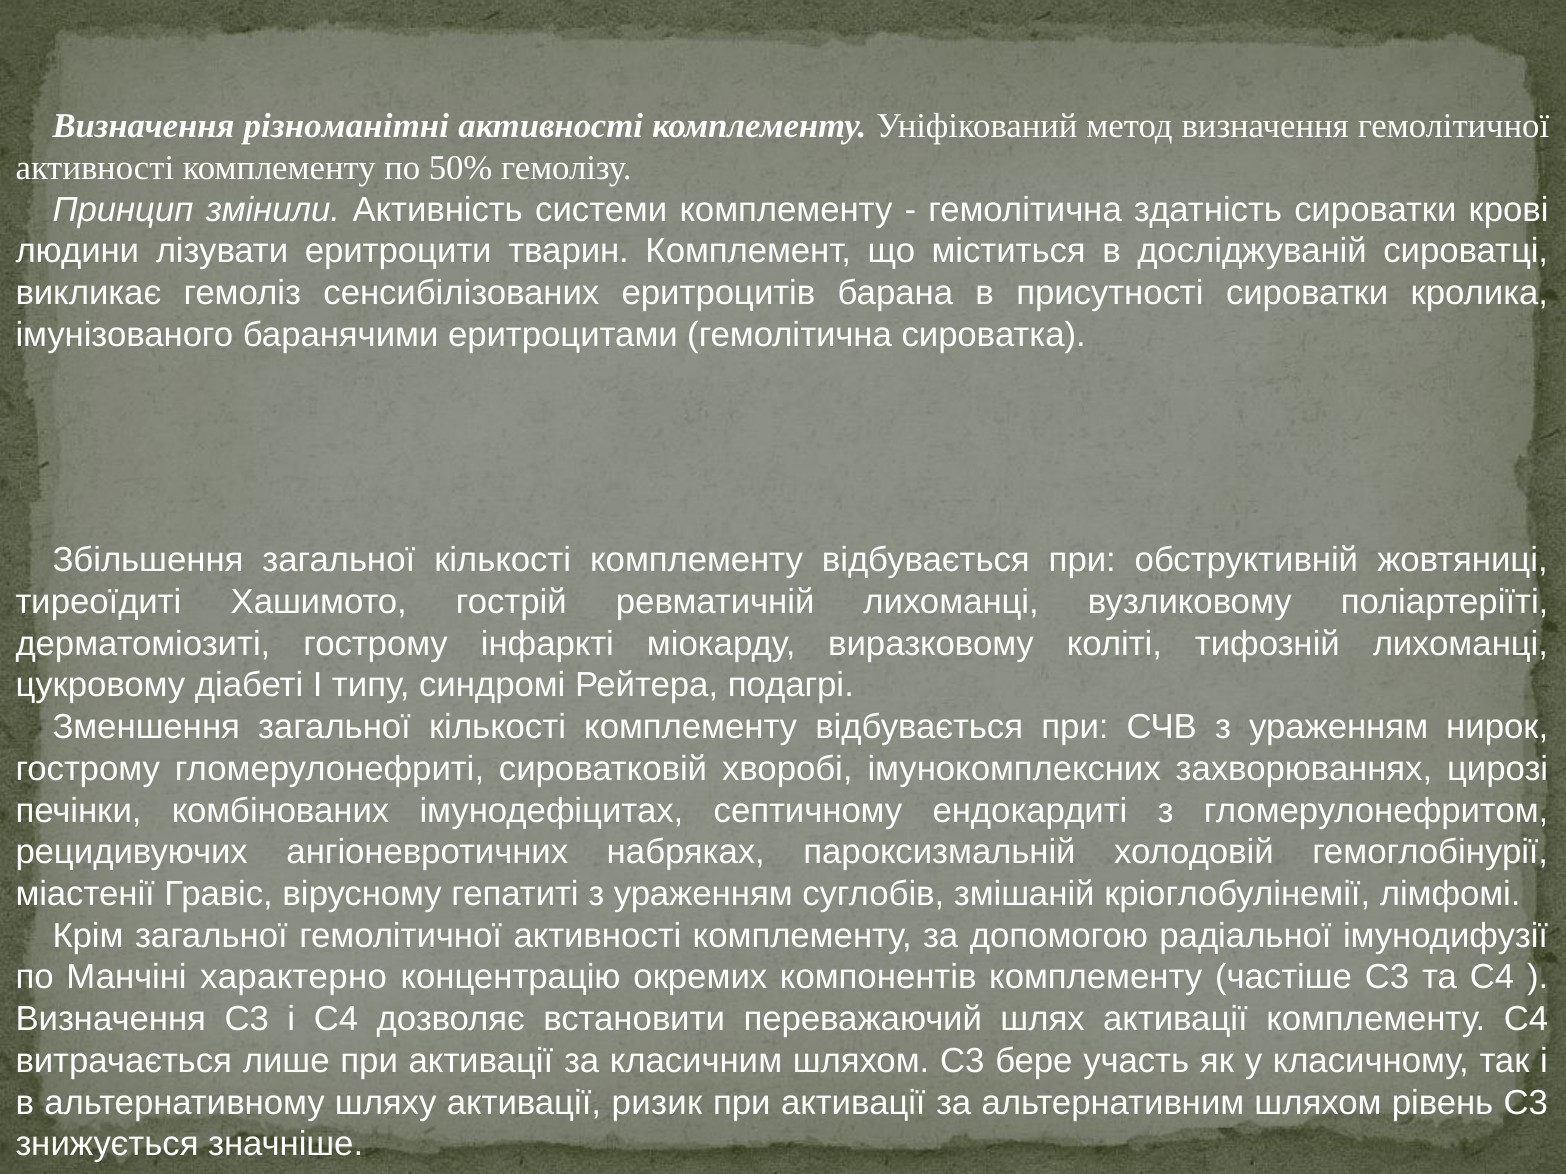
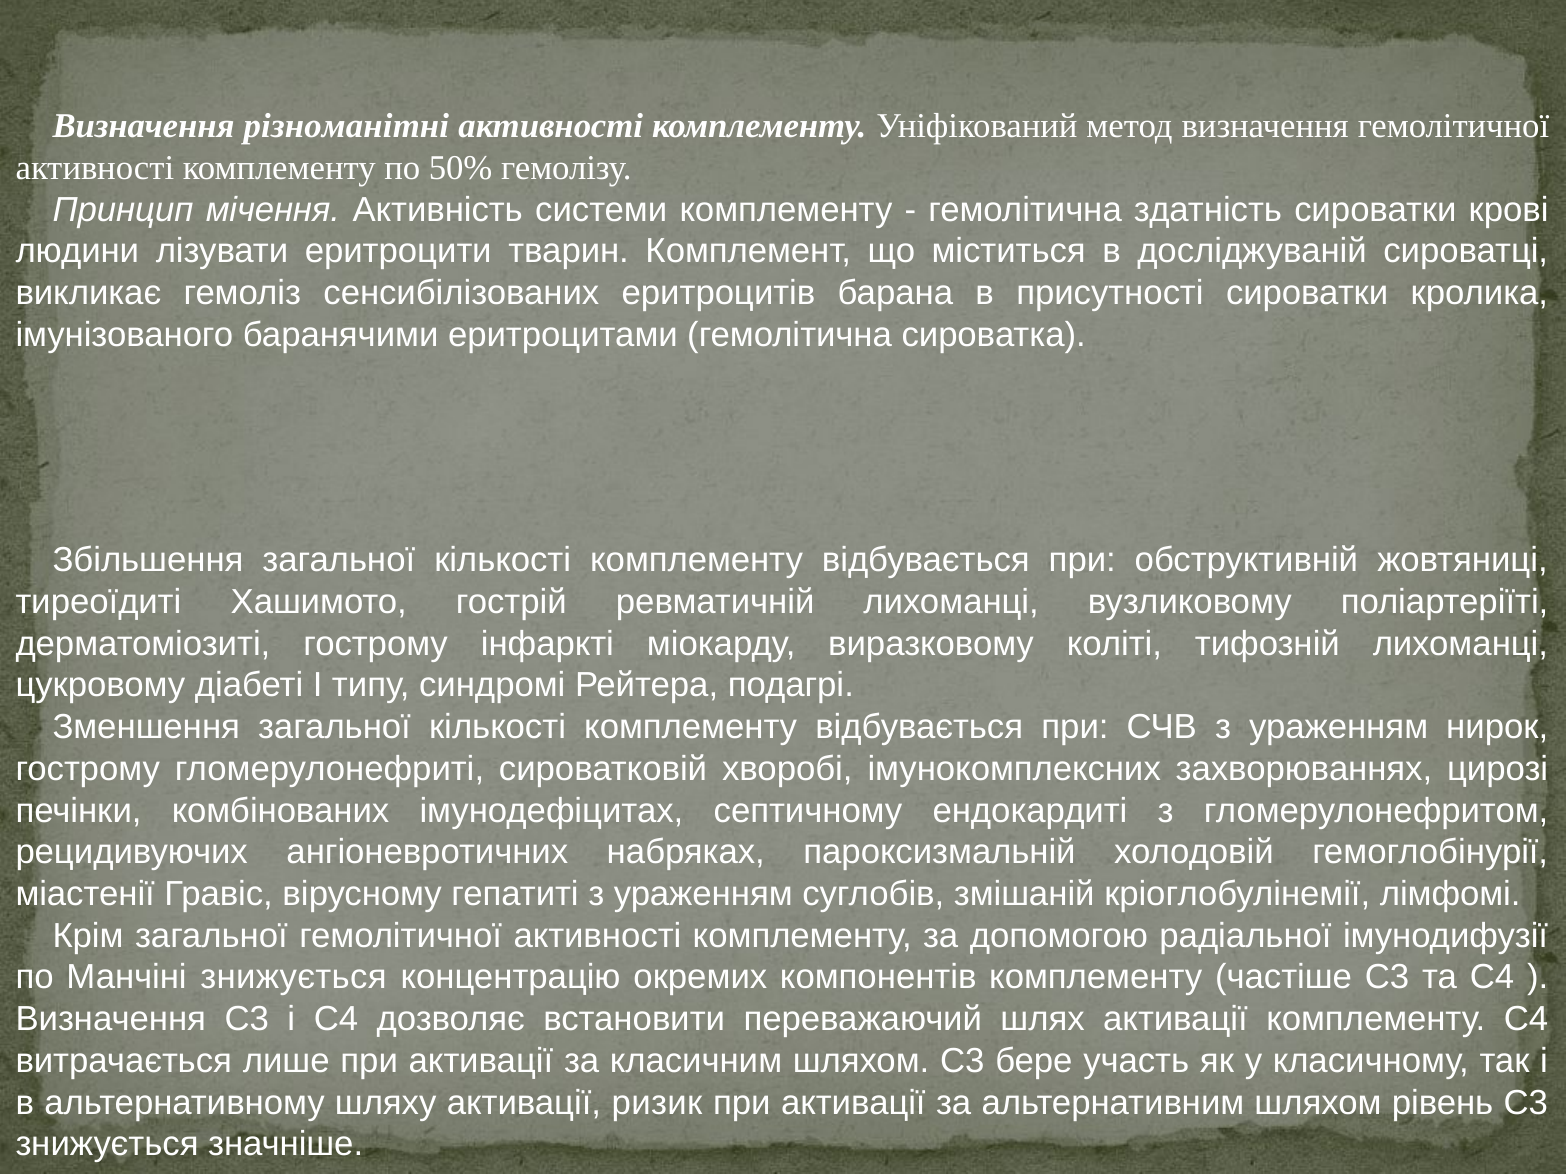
змінили: змінили -> мічення
Манчіні характерно: характерно -> знижується
